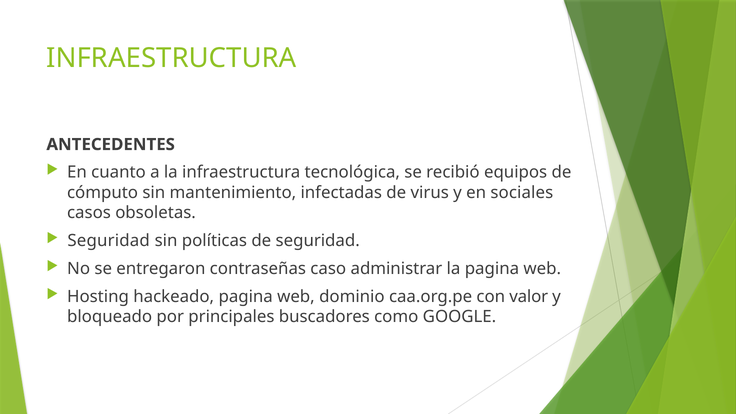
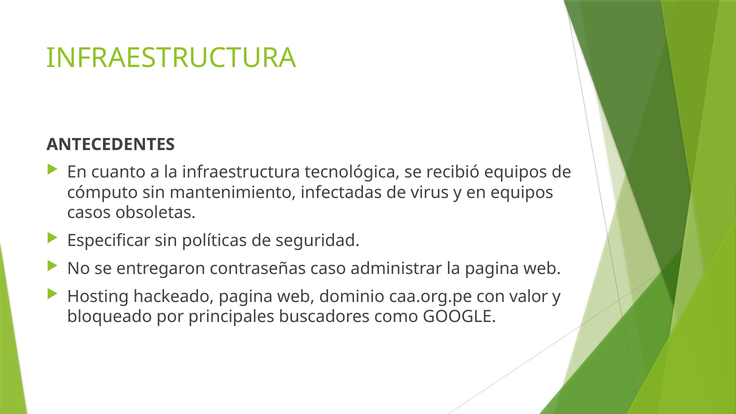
en sociales: sociales -> equipos
Seguridad at (109, 241): Seguridad -> Especificar
